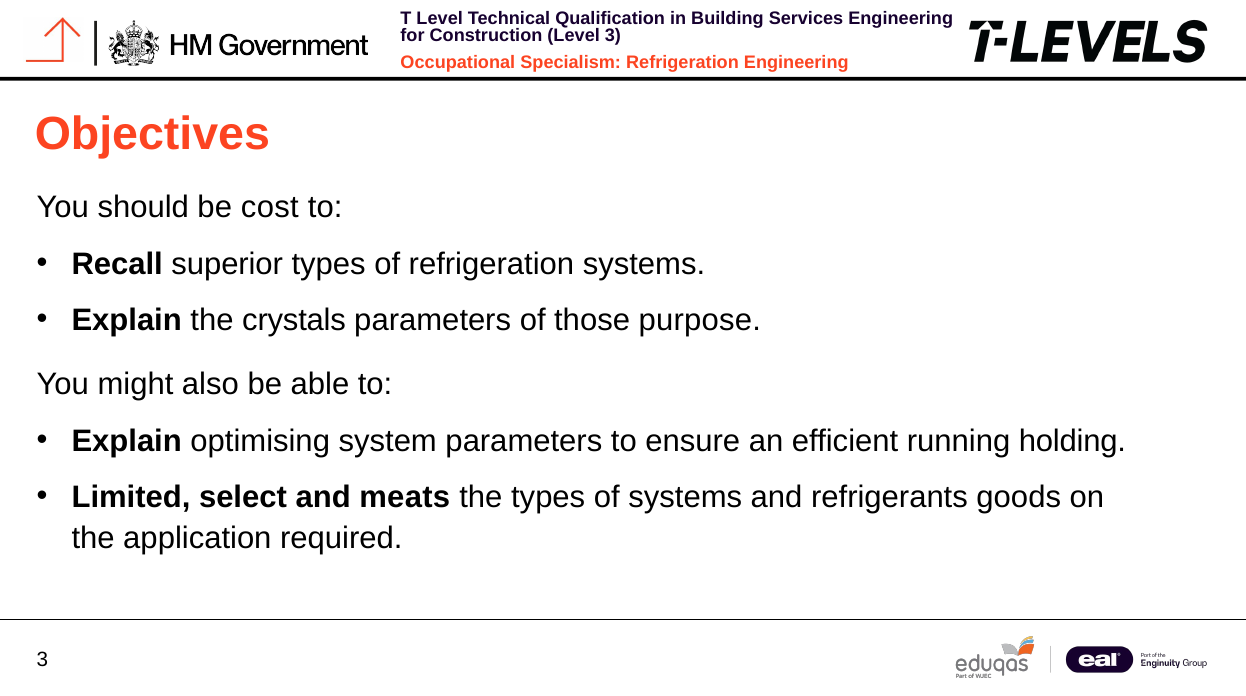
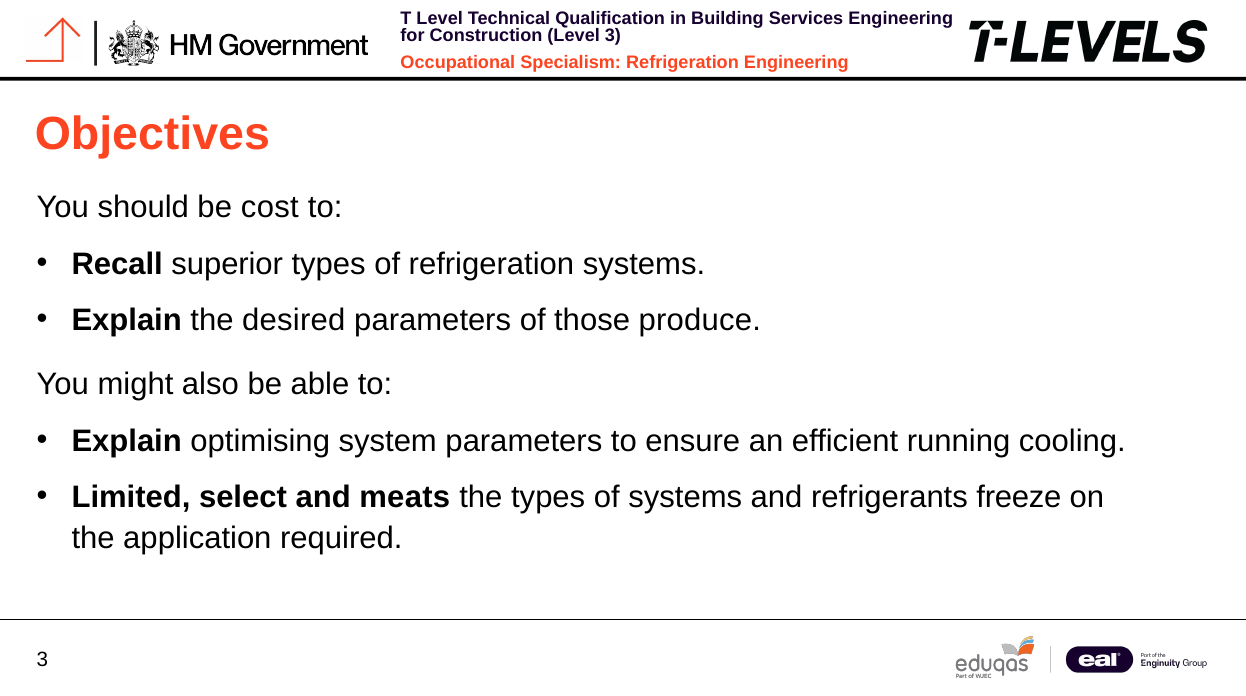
crystals: crystals -> desired
purpose: purpose -> produce
holding: holding -> cooling
goods: goods -> freeze
